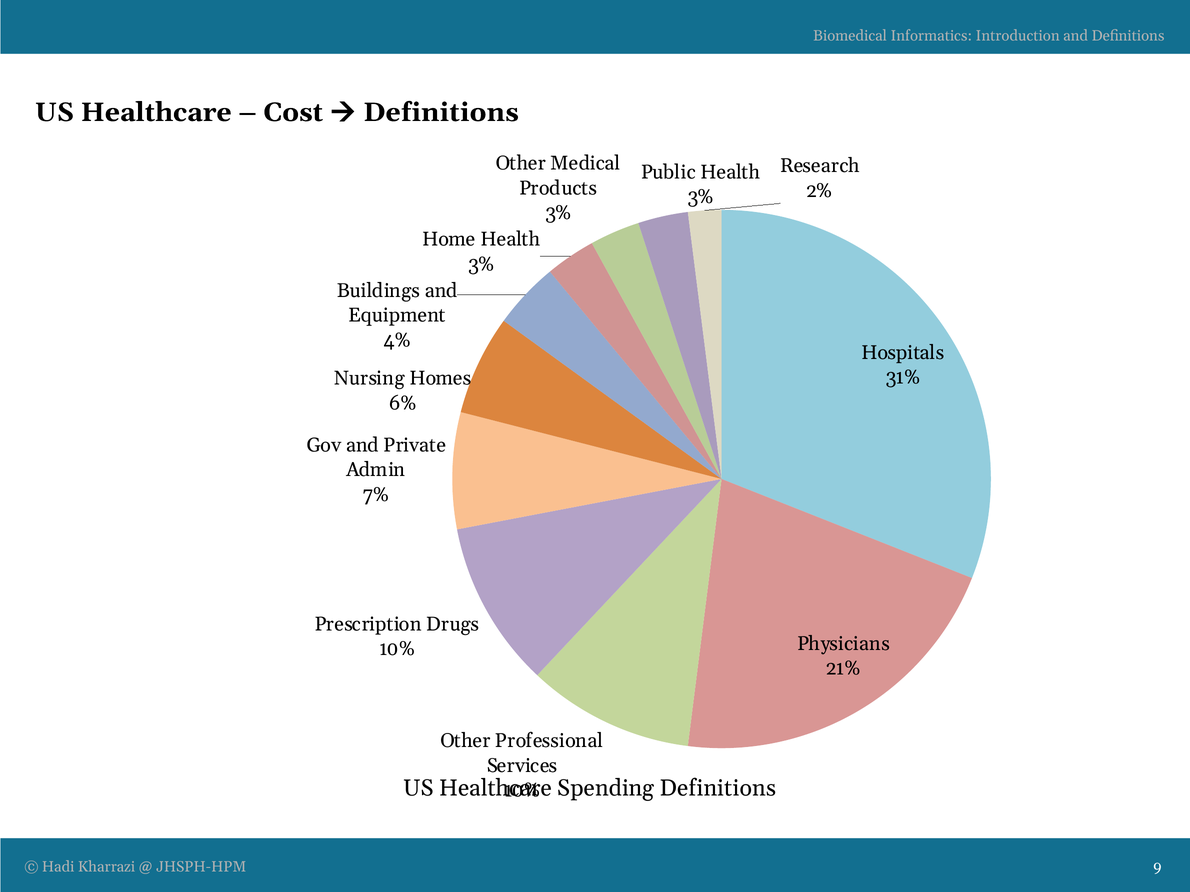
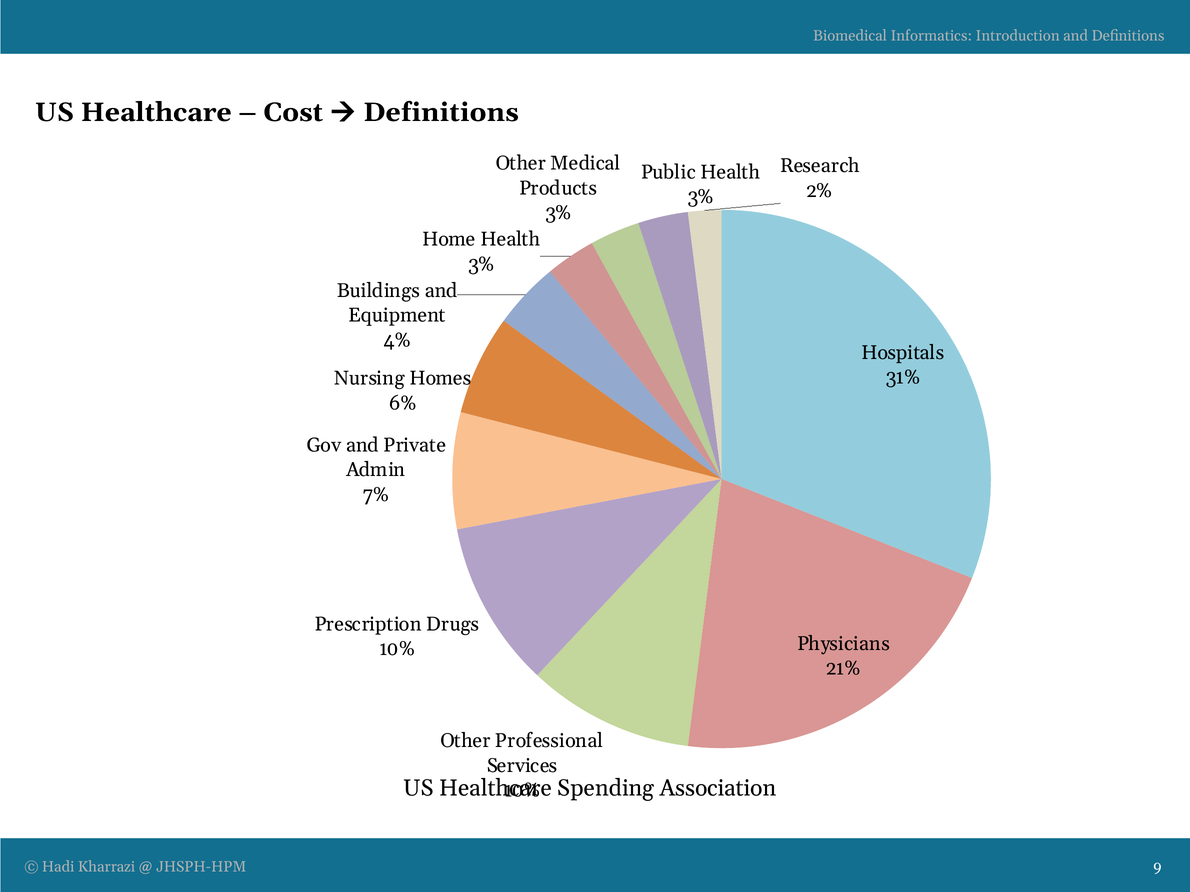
Spending Definitions: Definitions -> Association
